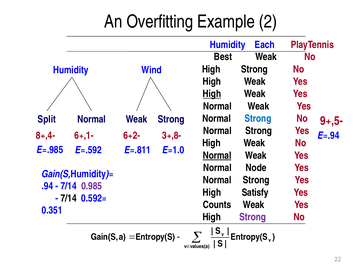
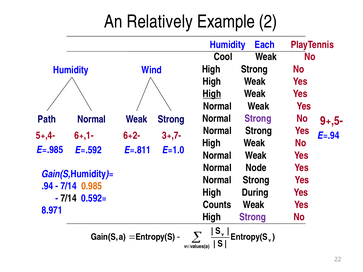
Overfitting: Overfitting -> Relatively
Best: Best -> Cool
Strong at (258, 119) colour: blue -> purple
Split: Split -> Path
8+,4-: 8+,4- -> 5+,4-
3+,8-: 3+,8- -> 3+,7-
Normal at (217, 156) underline: present -> none
0.985 colour: purple -> orange
Satisfy: Satisfy -> During
0.351: 0.351 -> 8.971
